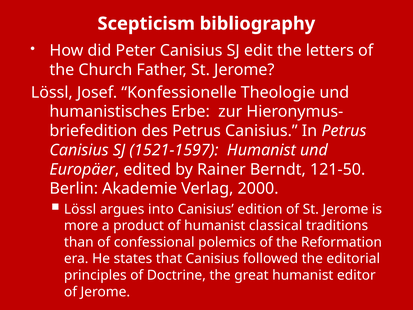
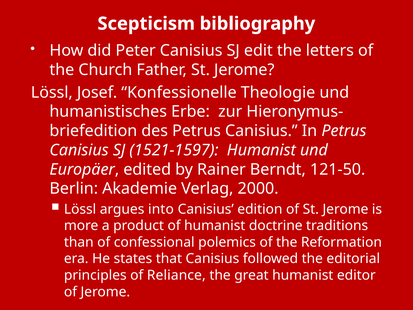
classical: classical -> doctrine
Doctrine: Doctrine -> Reliance
